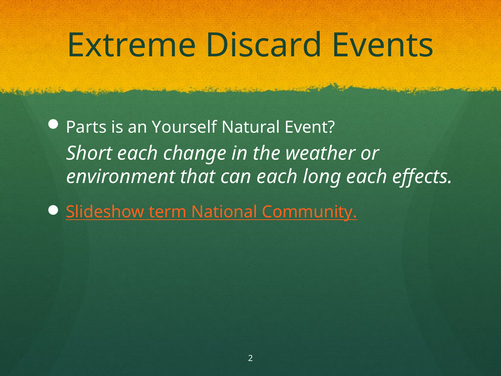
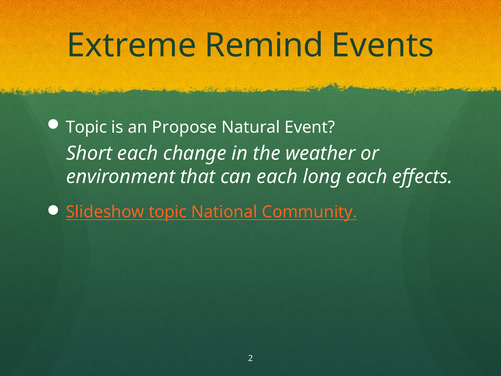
Discard: Discard -> Remind
Parts at (86, 127): Parts -> Topic
Yourself: Yourself -> Propose
Slideshow term: term -> topic
